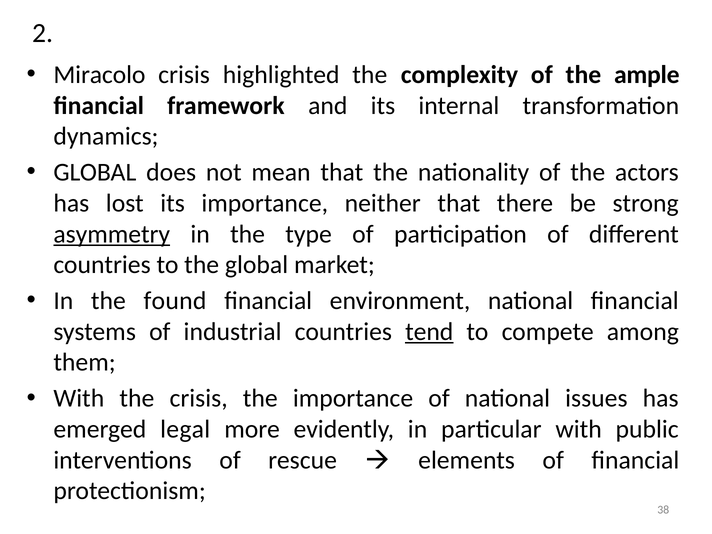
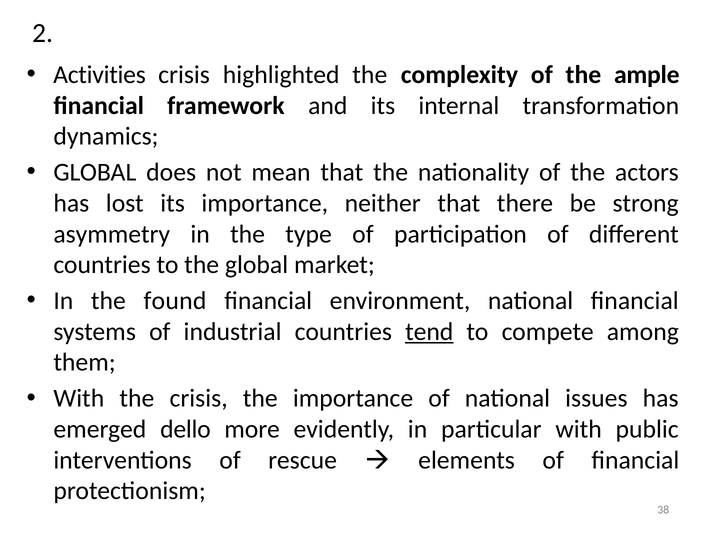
Miracolo: Miracolo -> Activities
asymmetry underline: present -> none
legal: legal -> dello
